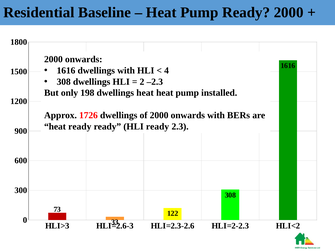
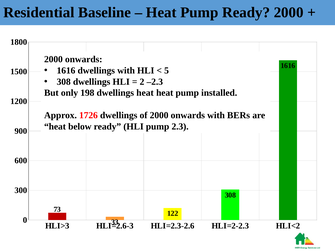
4: 4 -> 5
heat ready: ready -> below
HLI ready: ready -> pump
